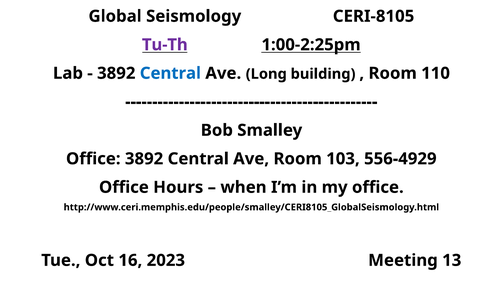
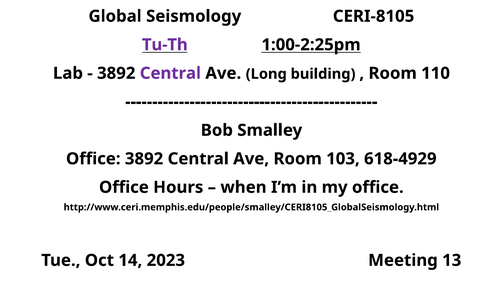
Central at (170, 73) colour: blue -> purple
556-4929: 556-4929 -> 618-4929
16: 16 -> 14
